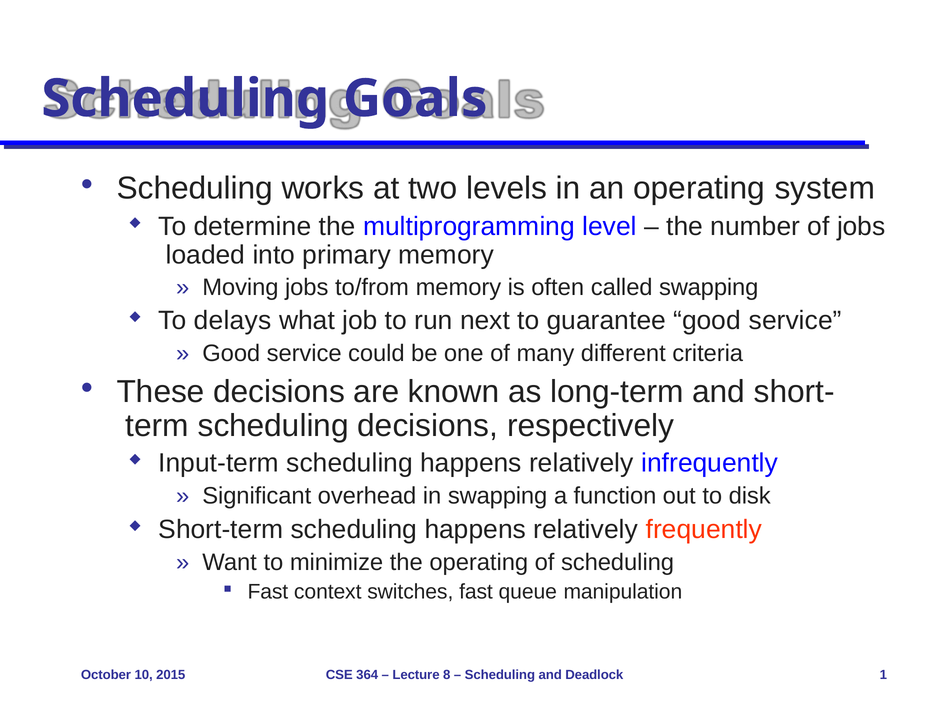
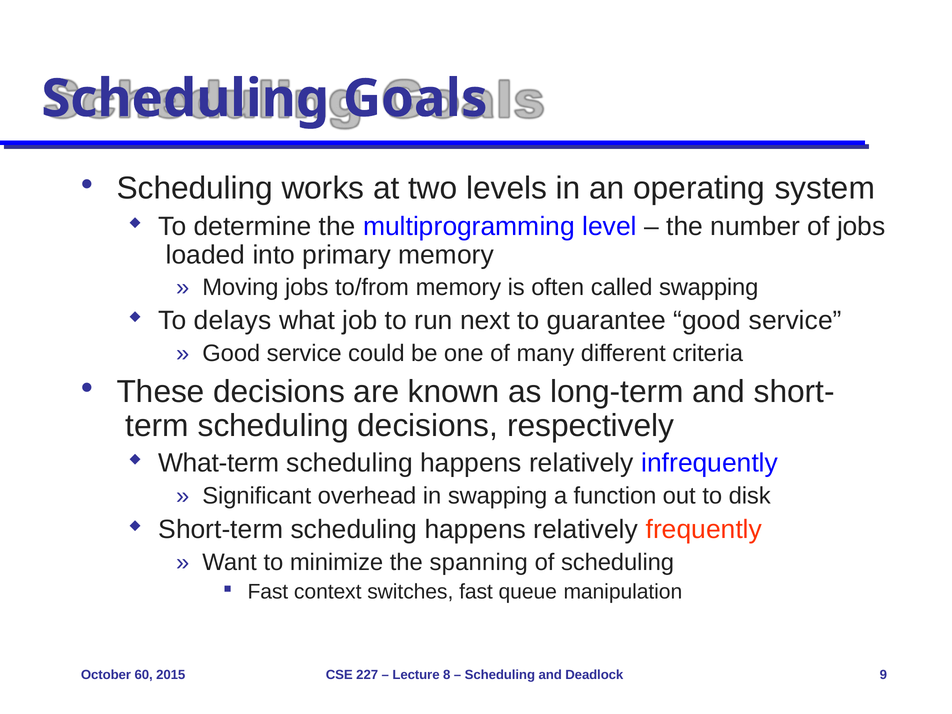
Input-term: Input-term -> What-term
the operating: operating -> spanning
10: 10 -> 60
364: 364 -> 227
1: 1 -> 9
